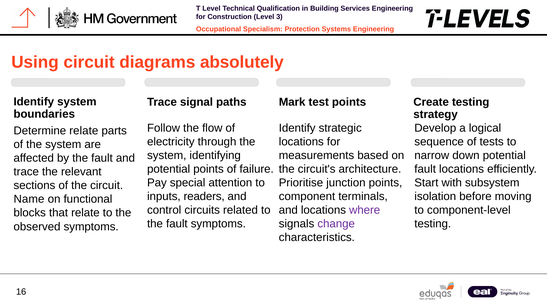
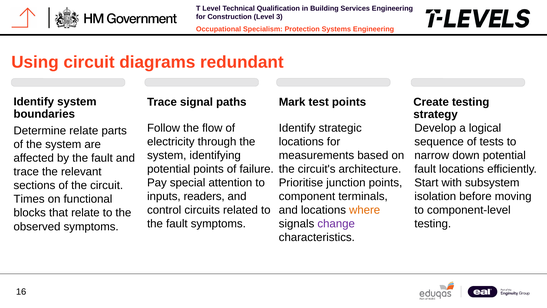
absolutely: absolutely -> redundant
Name: Name -> Times
where colour: purple -> orange
